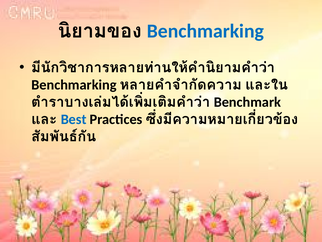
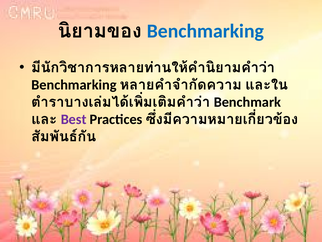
Best colour: blue -> purple
